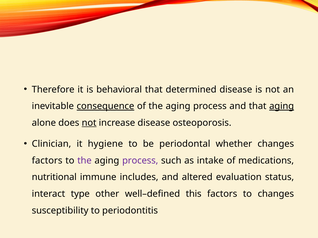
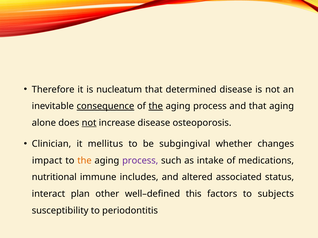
behavioral: behavioral -> nucleatum
the at (156, 106) underline: none -> present
aging at (282, 106) underline: present -> none
hygiene: hygiene -> mellitus
periodontal: periodontal -> subgingival
factors at (47, 161): factors -> impact
the at (84, 161) colour: purple -> orange
evaluation: evaluation -> associated
type: type -> plan
to changes: changes -> subjects
